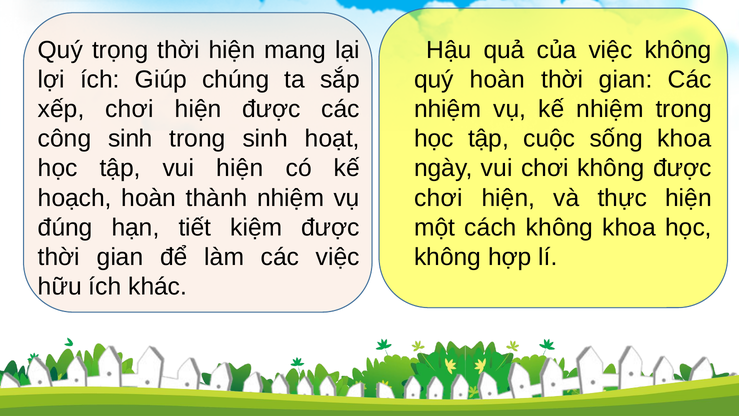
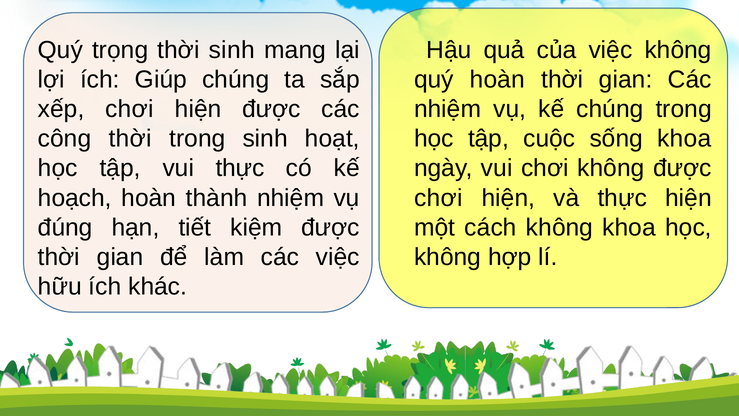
thời hiện: hiện -> sinh
kế nhiệm: nhiệm -> chúng
công sinh: sinh -> thời
vui hiện: hiện -> thực
